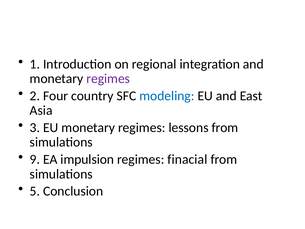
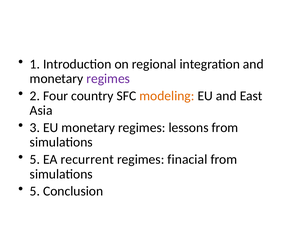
modeling colour: blue -> orange
9 at (35, 159): 9 -> 5
impulsion: impulsion -> recurrent
